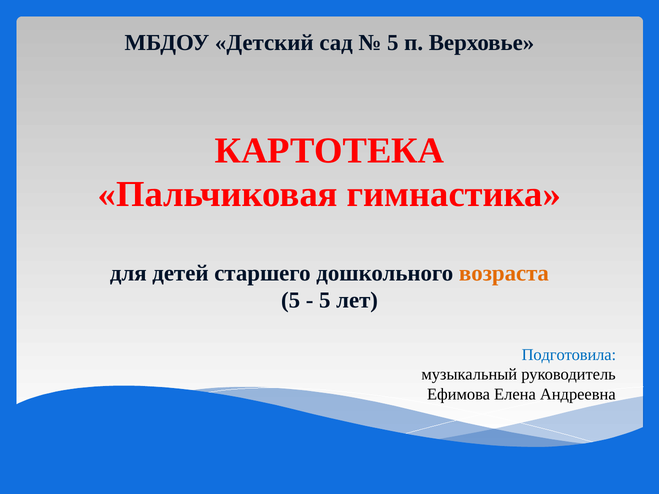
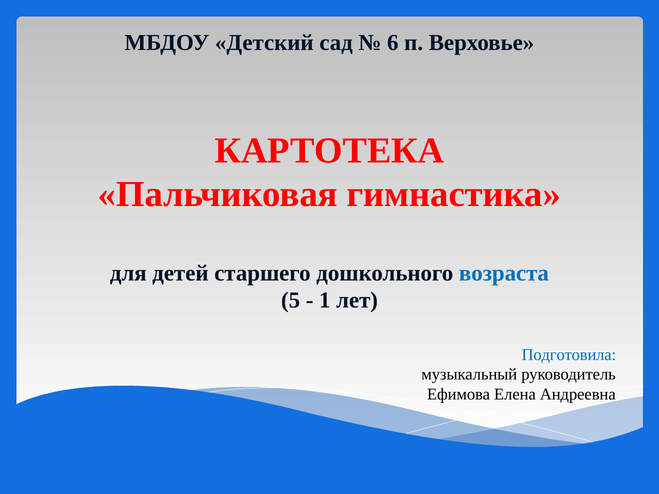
5 at (393, 43): 5 -> 6
возраста colour: orange -> blue
5 at (325, 301): 5 -> 1
